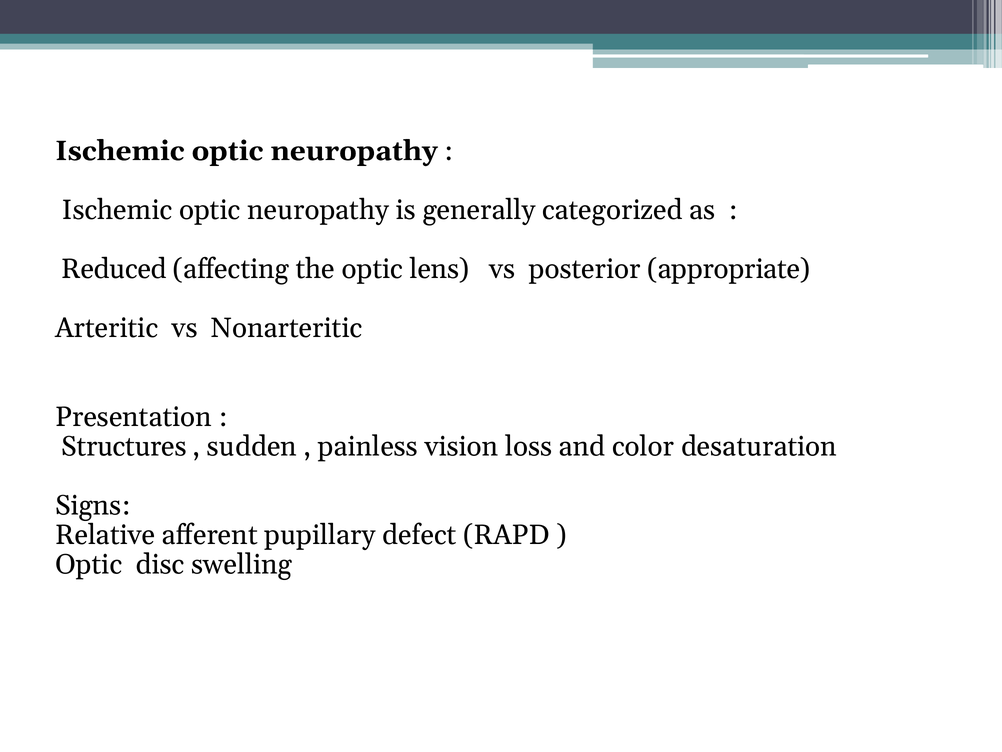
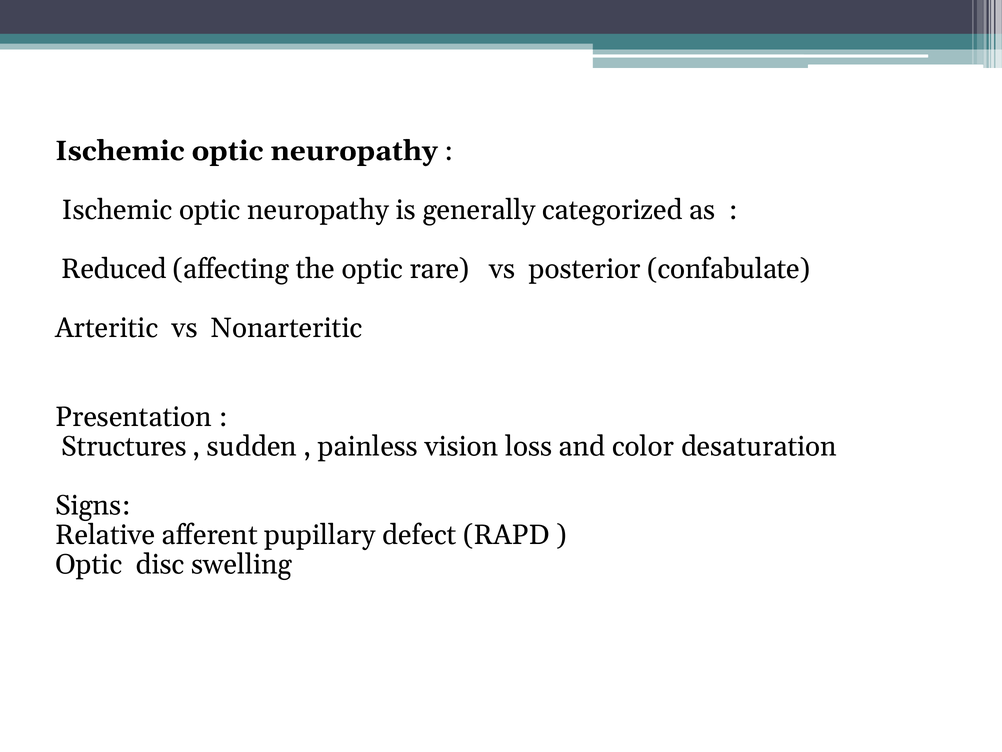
lens: lens -> rare
appropriate: appropriate -> confabulate
